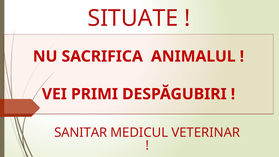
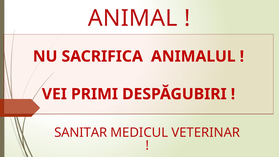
SITUATE: SITUATE -> ANIMAL
